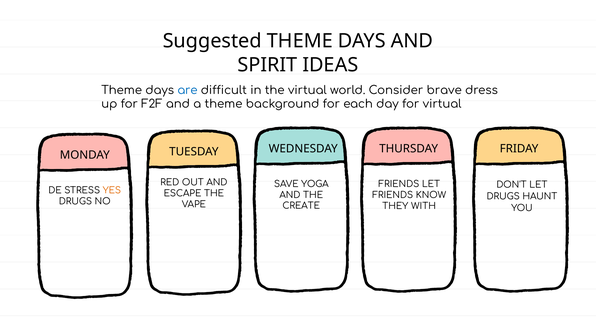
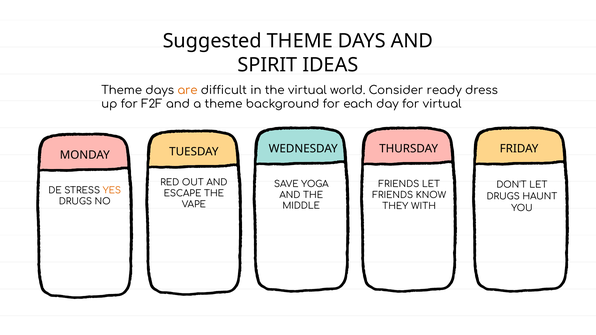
are colour: blue -> orange
brave: brave -> ready
CREATE: CREATE -> MIDDLE
